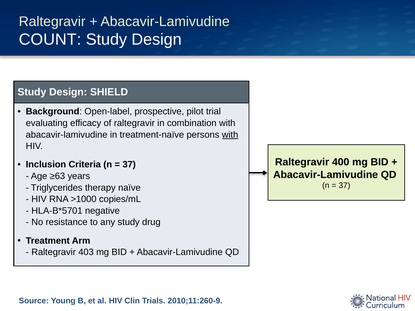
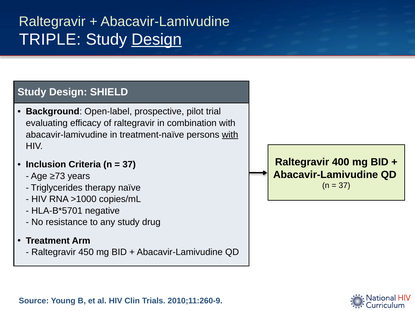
COUNT: COUNT -> TRIPLE
Design at (157, 40) underline: none -> present
≥63: ≥63 -> ≥73
403: 403 -> 450
